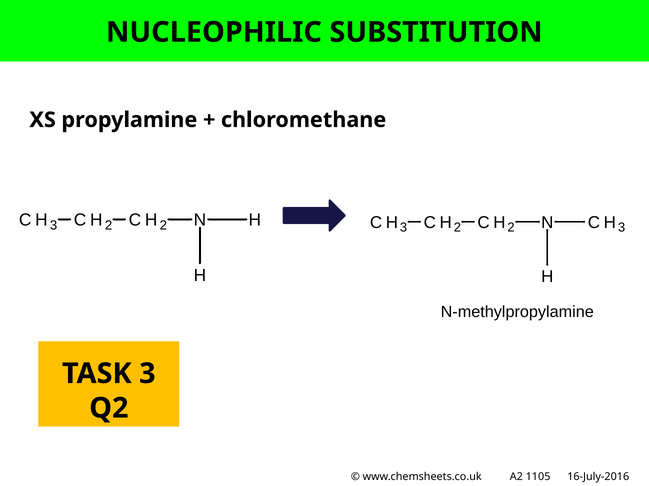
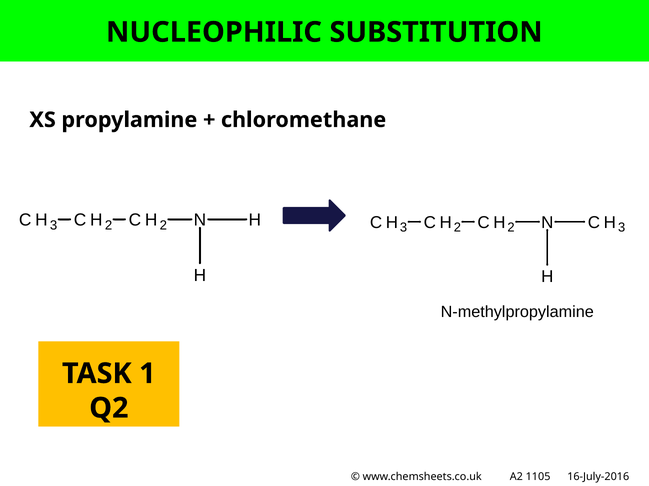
TASK 3: 3 -> 1
